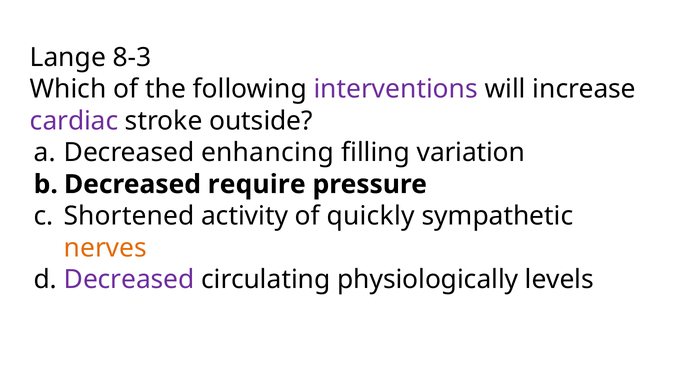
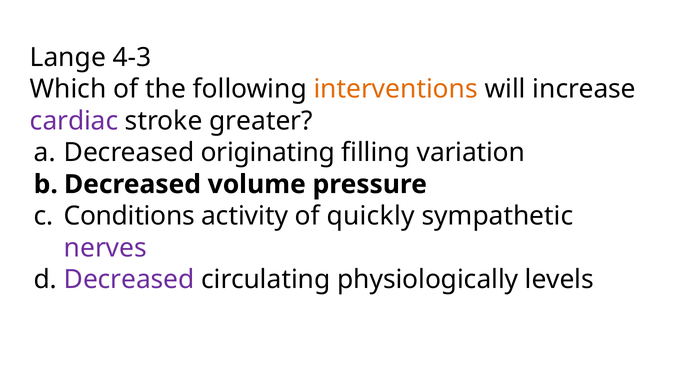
8-3: 8-3 -> 4-3
interventions colour: purple -> orange
outside: outside -> greater
enhancing: enhancing -> originating
require: require -> volume
Shortened: Shortened -> Conditions
nerves colour: orange -> purple
